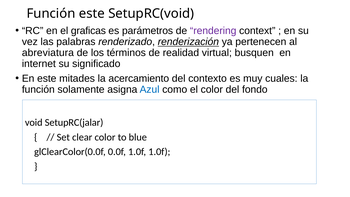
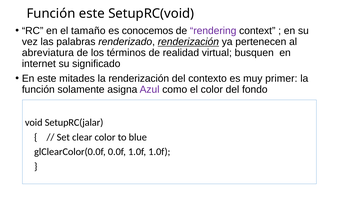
graficas: graficas -> tamaño
parámetros: parámetros -> conocemos
la acercamiento: acercamiento -> renderización
cuales: cuales -> primer
Azul colour: blue -> purple
